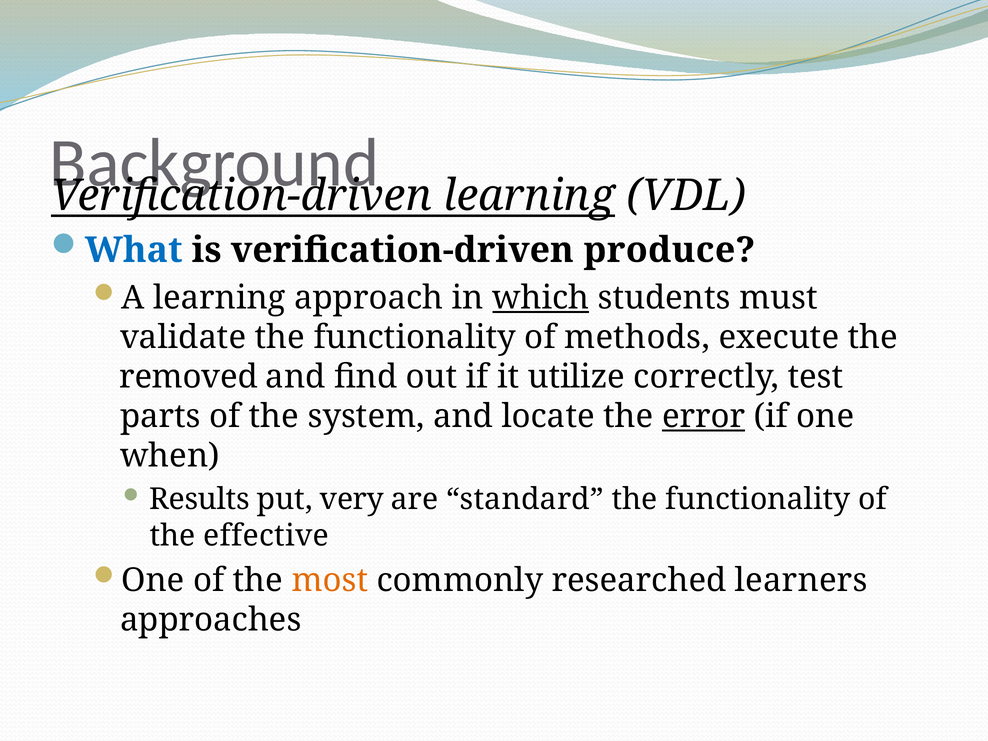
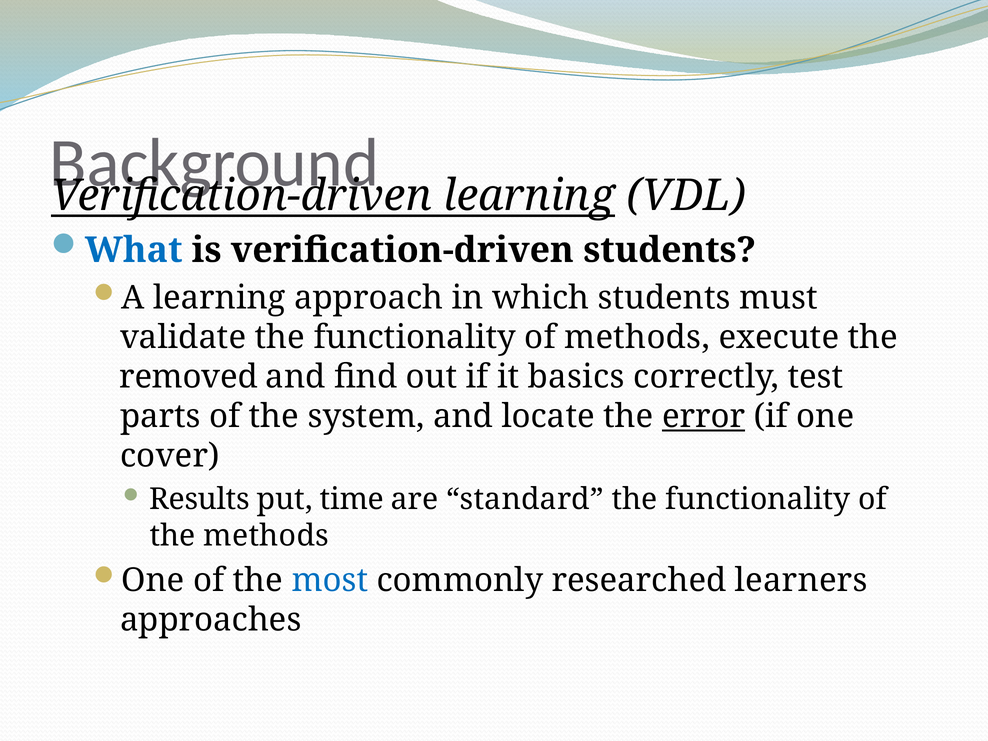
verification-driven produce: produce -> students
which underline: present -> none
utilize: utilize -> basics
when: when -> cover
very: very -> time
the effective: effective -> methods
most colour: orange -> blue
